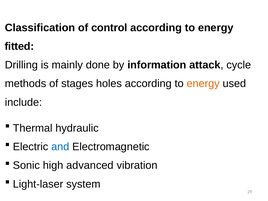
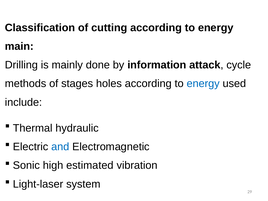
control: control -> cutting
fitted: fitted -> main
energy at (203, 84) colour: orange -> blue
advanced: advanced -> estimated
